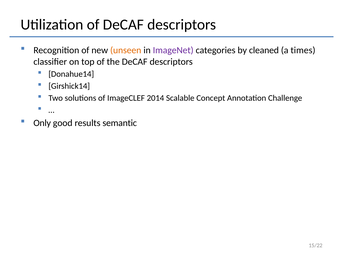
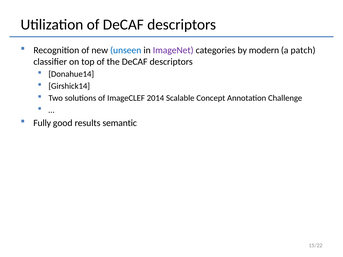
unseen colour: orange -> blue
cleaned: cleaned -> modern
times: times -> patch
Only: Only -> Fully
